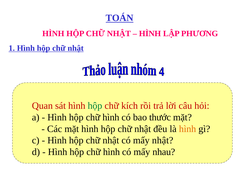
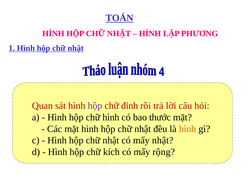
hộp at (95, 106) colour: green -> purple
kích: kích -> đỉnh
hình at (111, 152): hình -> kích
nhau: nhau -> rộng
